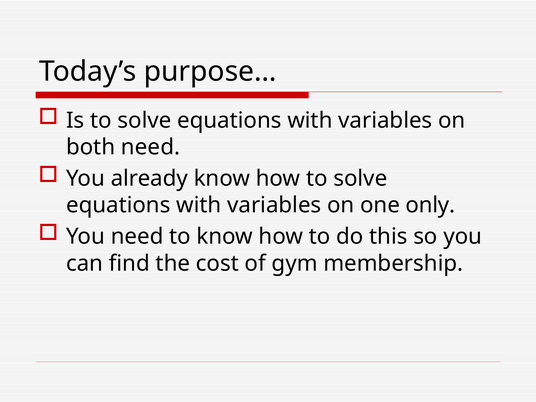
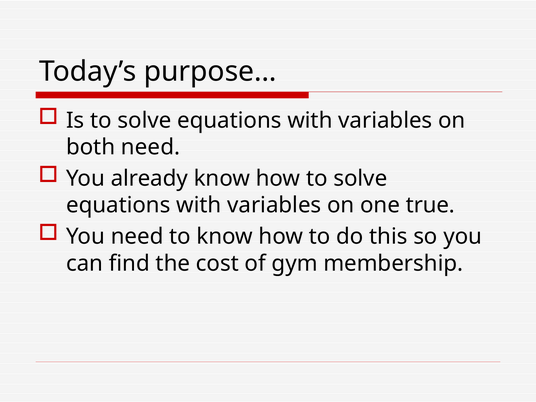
only: only -> true
